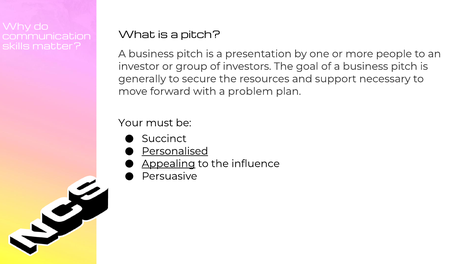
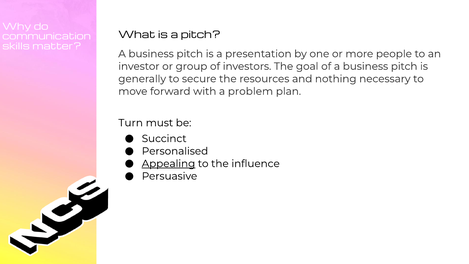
support: support -> nothing
Your: Your -> Turn
Personalised underline: present -> none
